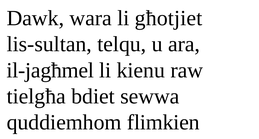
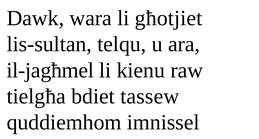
sewwa: sewwa -> tassew
flimkien: flimkien -> imnissel
